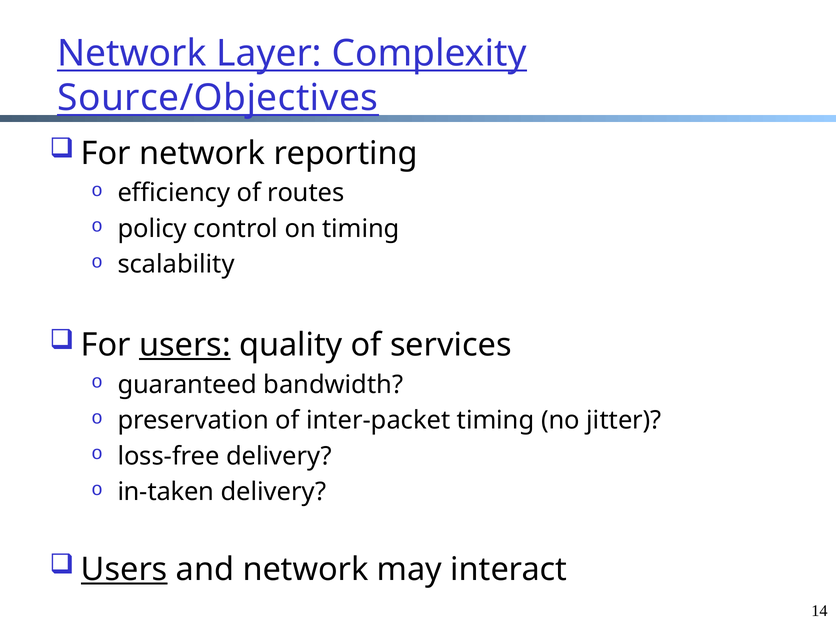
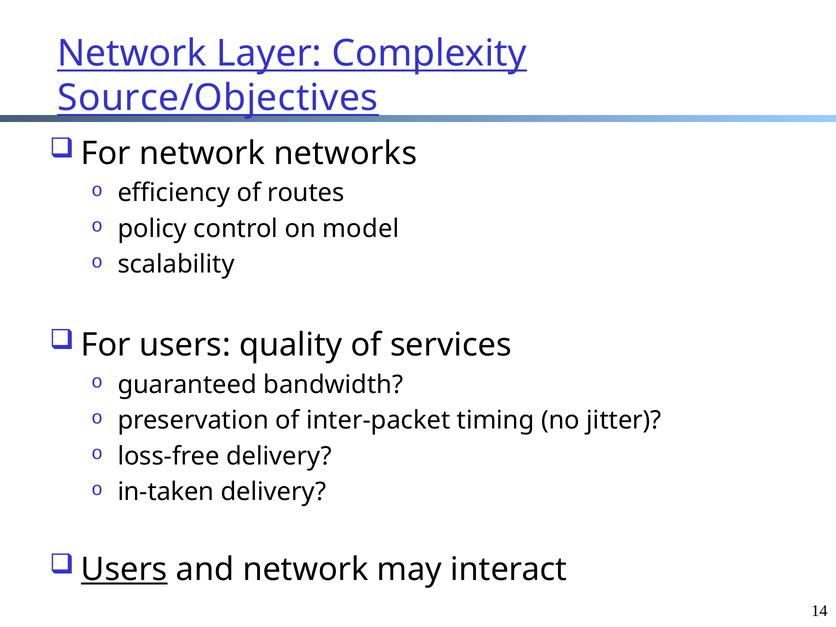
reporting: reporting -> networks
on timing: timing -> model
users at (185, 345) underline: present -> none
